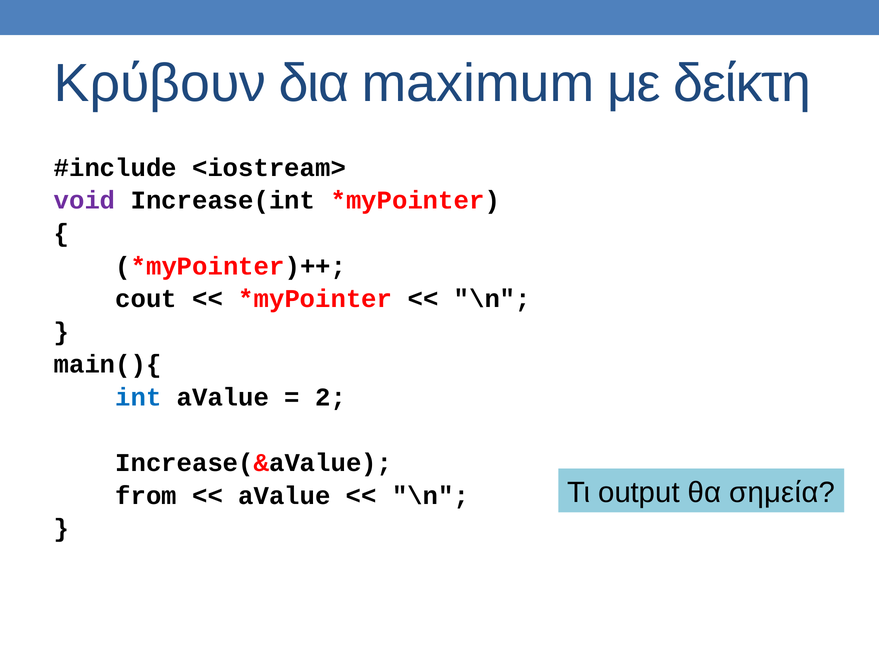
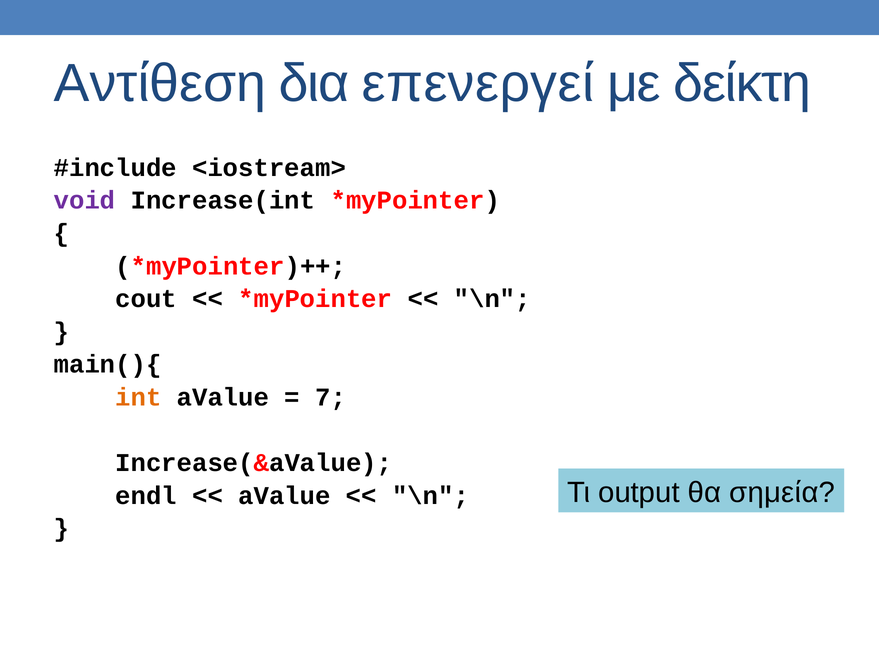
Κρύβουν: Κρύβουν -> Αντίθεση
maximum: maximum -> επενεργεί
int colour: blue -> orange
2: 2 -> 7
from: from -> endl
